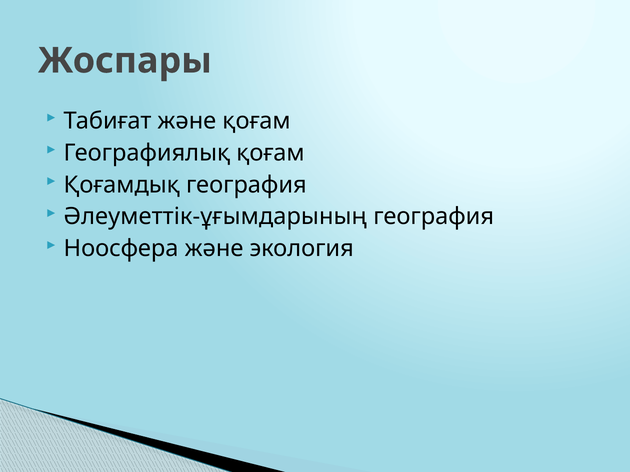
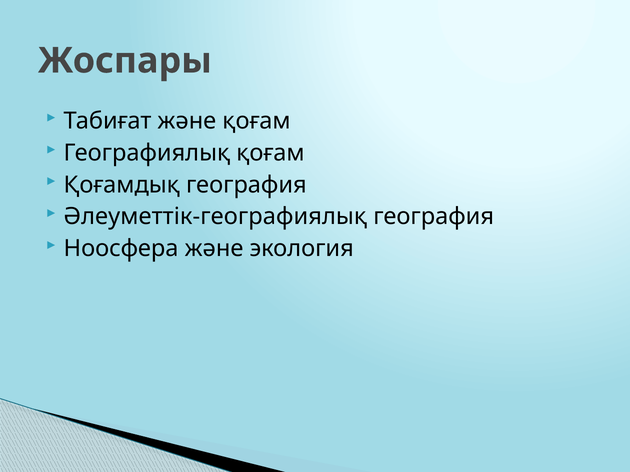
Әлеуметтік-ұғымдарының: Әлеуметтік-ұғымдарының -> Әлеуметтік-географиялық
